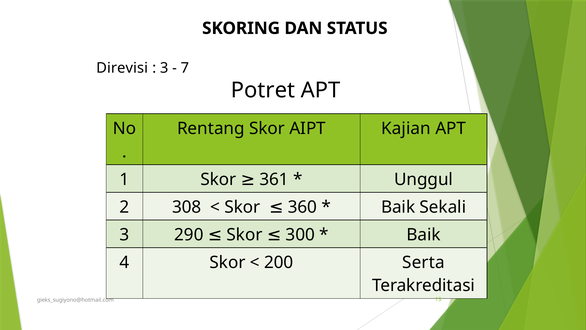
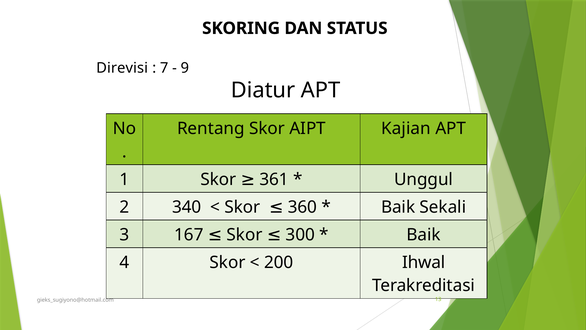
3 at (164, 68): 3 -> 7
7: 7 -> 9
Potret: Potret -> Diatur
308: 308 -> 340
290: 290 -> 167
Serta: Serta -> Ihwal
